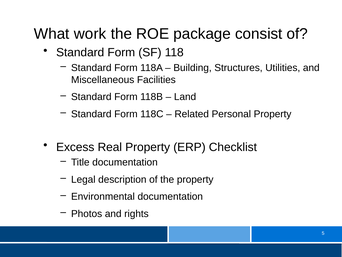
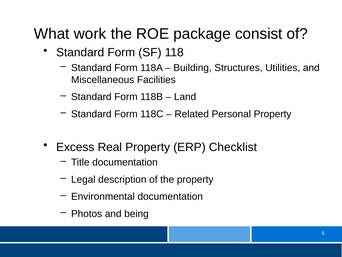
rights: rights -> being
